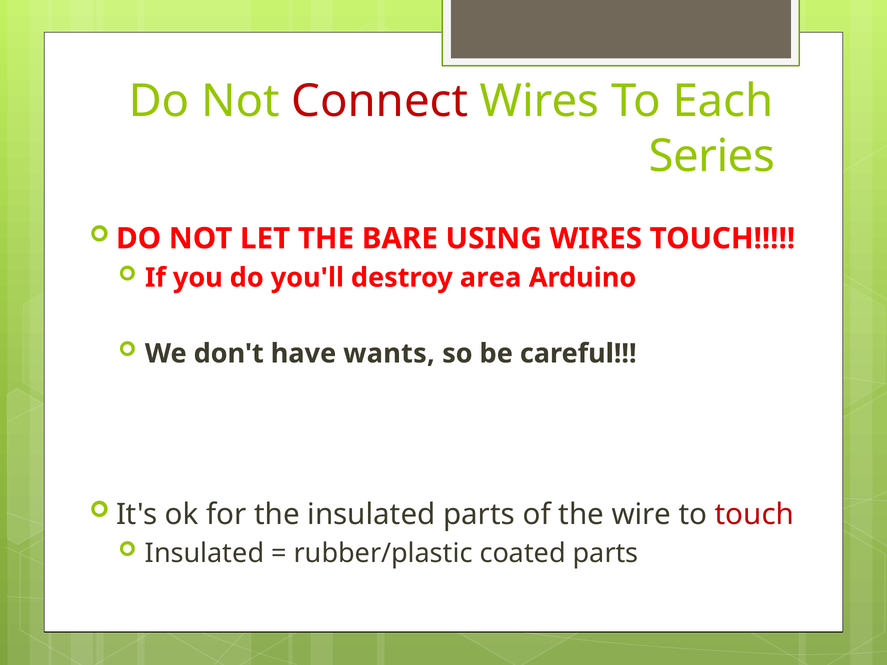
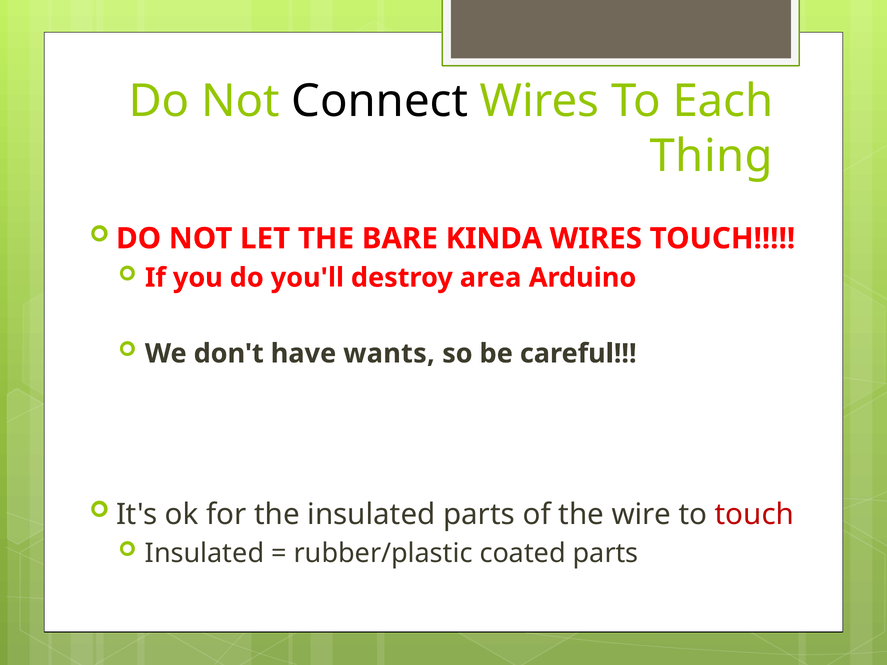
Connect colour: red -> black
Series: Series -> Thing
USING: USING -> KINDA
